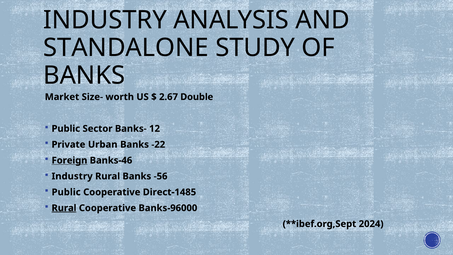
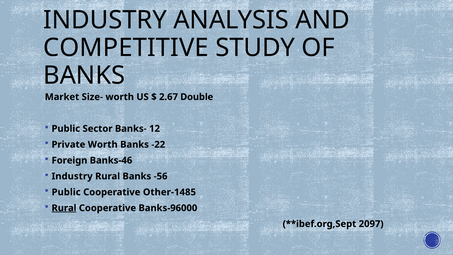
STANDALONE: STANDALONE -> COMPETITIVE
Private Urban: Urban -> Worth
Foreign underline: present -> none
Direct-1485: Direct-1485 -> Other-1485
2024: 2024 -> 2097
